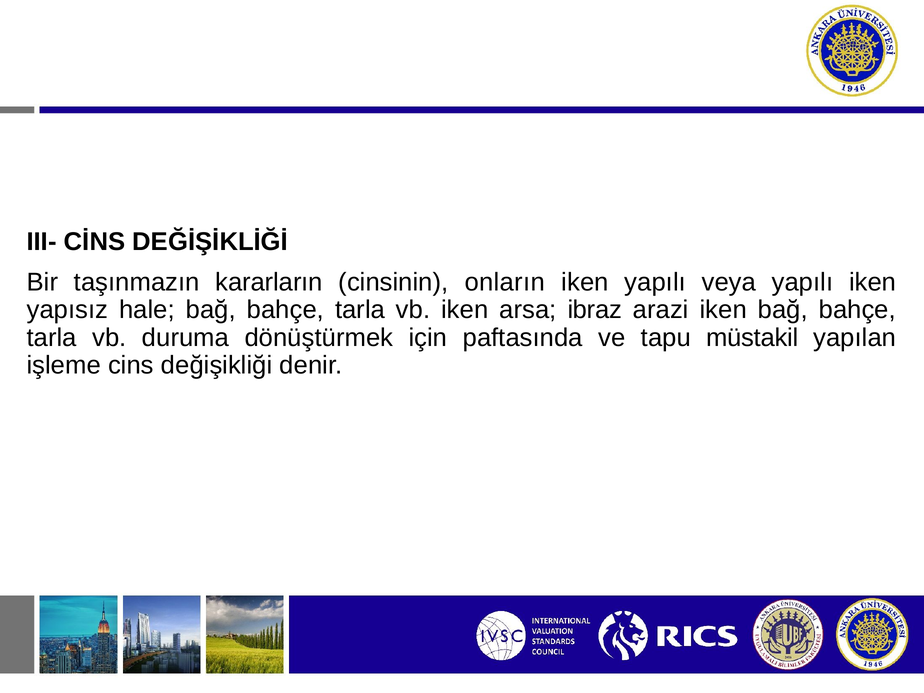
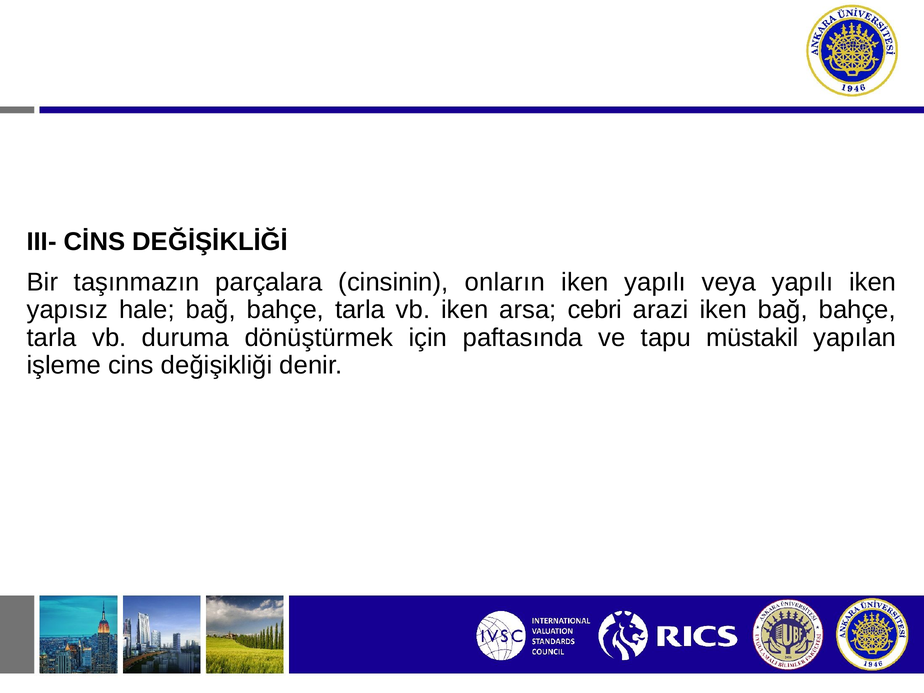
kararların: kararların -> parçalara
ibraz: ibraz -> cebri
